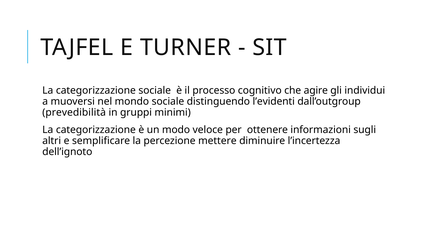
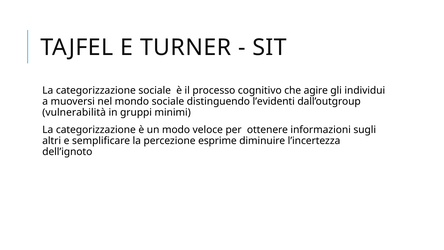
prevedibilità: prevedibilità -> vulnerabilità
mettere: mettere -> esprime
